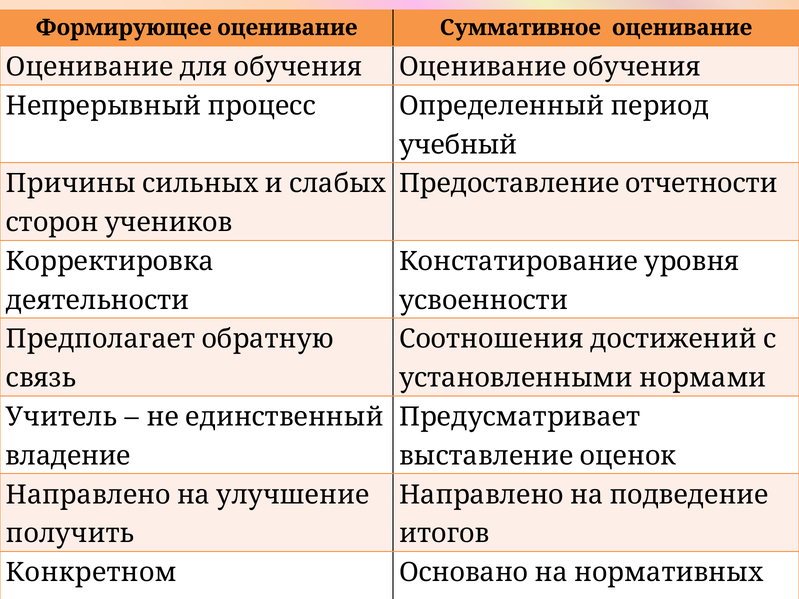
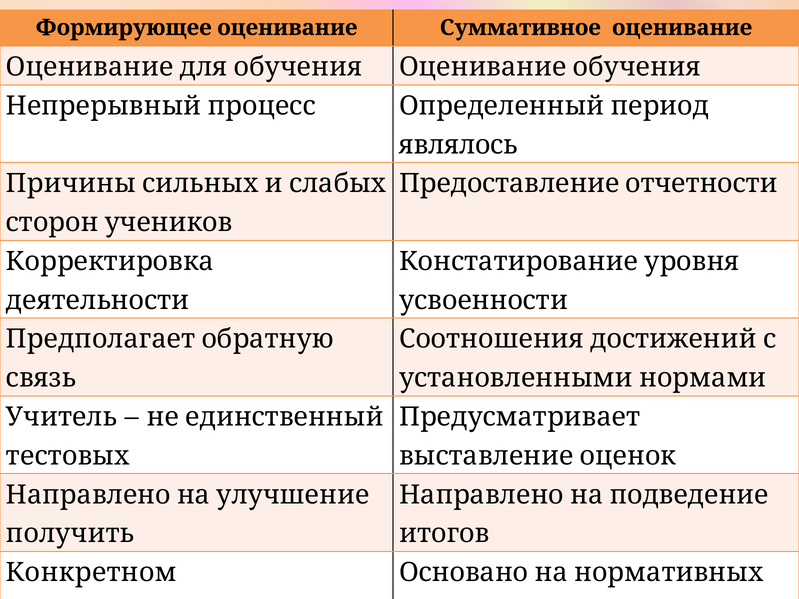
учебный: учебный -> являлось
владение: владение -> тестовых
